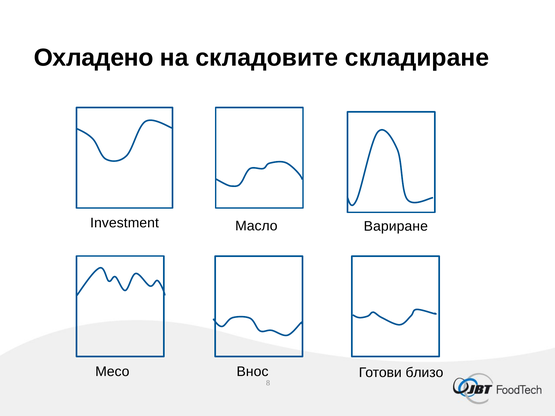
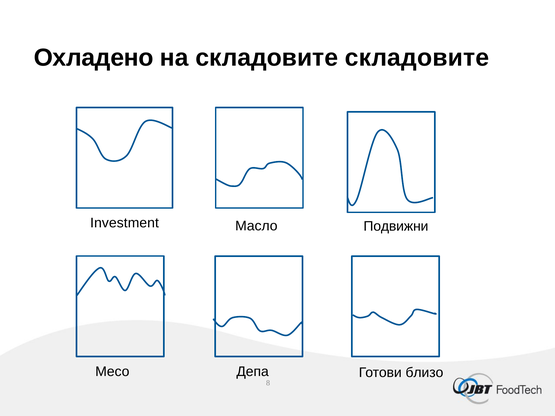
складовите складиране: складиране -> складовите
Вариране: Вариране -> Подвижни
Внос: Внос -> Депа
